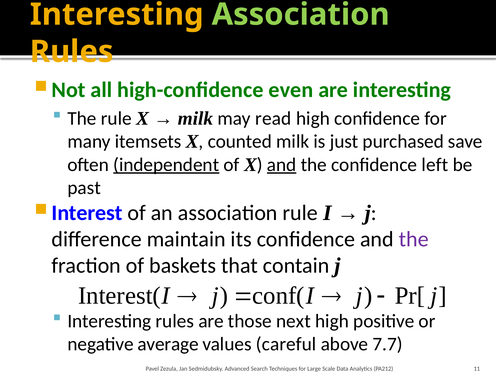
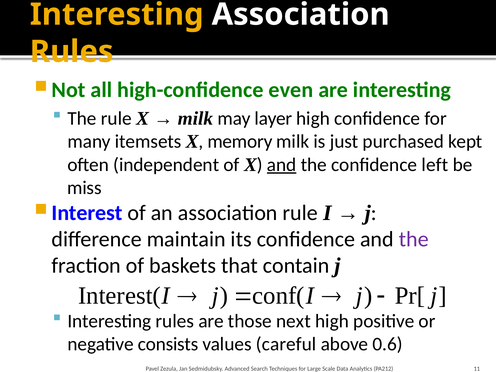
Association at (301, 14) colour: light green -> white
read: read -> layer
counted: counted -> memory
save: save -> kept
independent underline: present -> none
past: past -> miss
average: average -> consists
7.7: 7.7 -> 0.6
